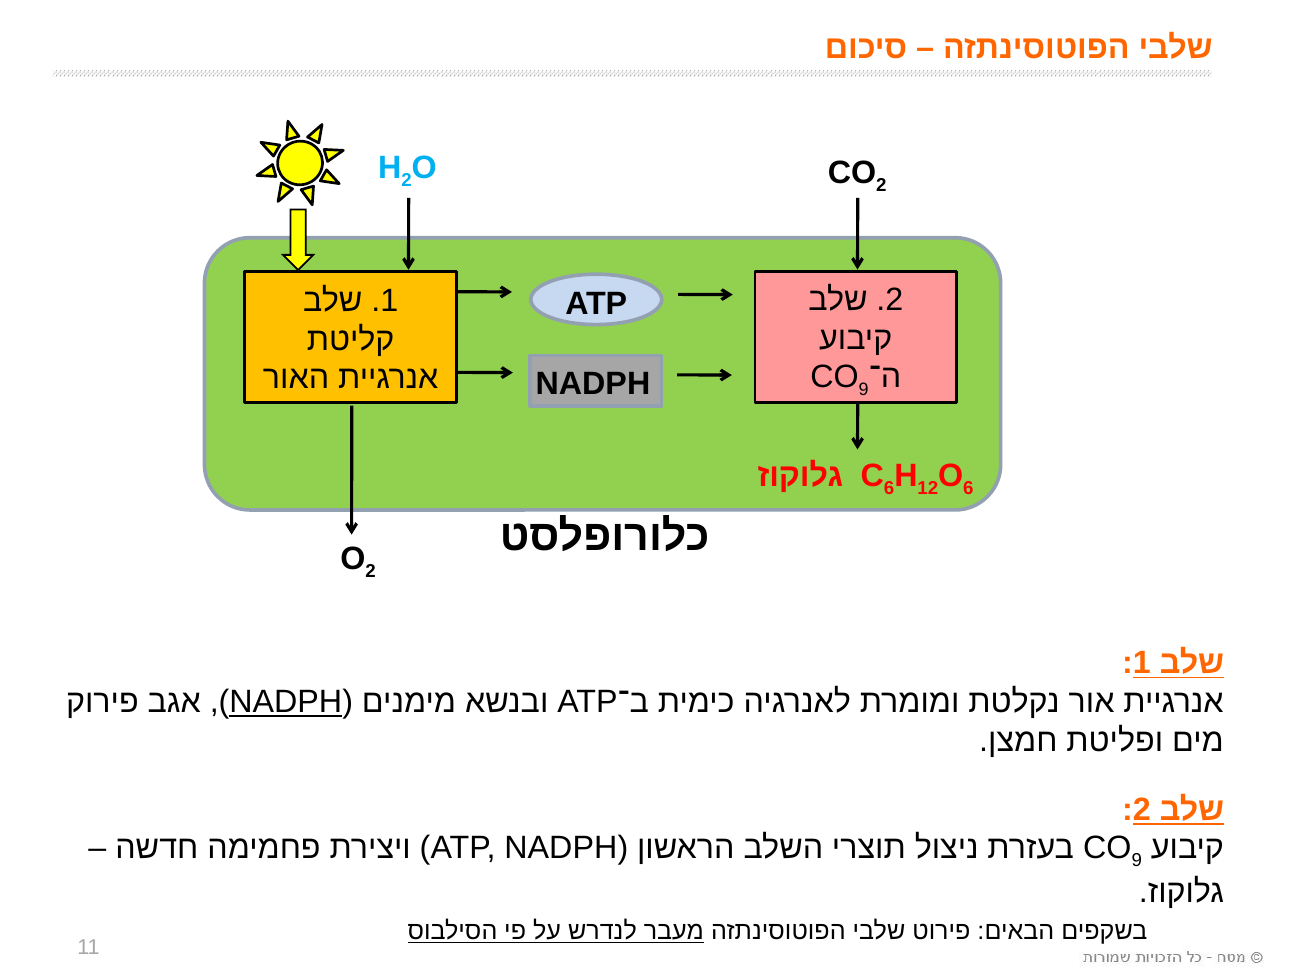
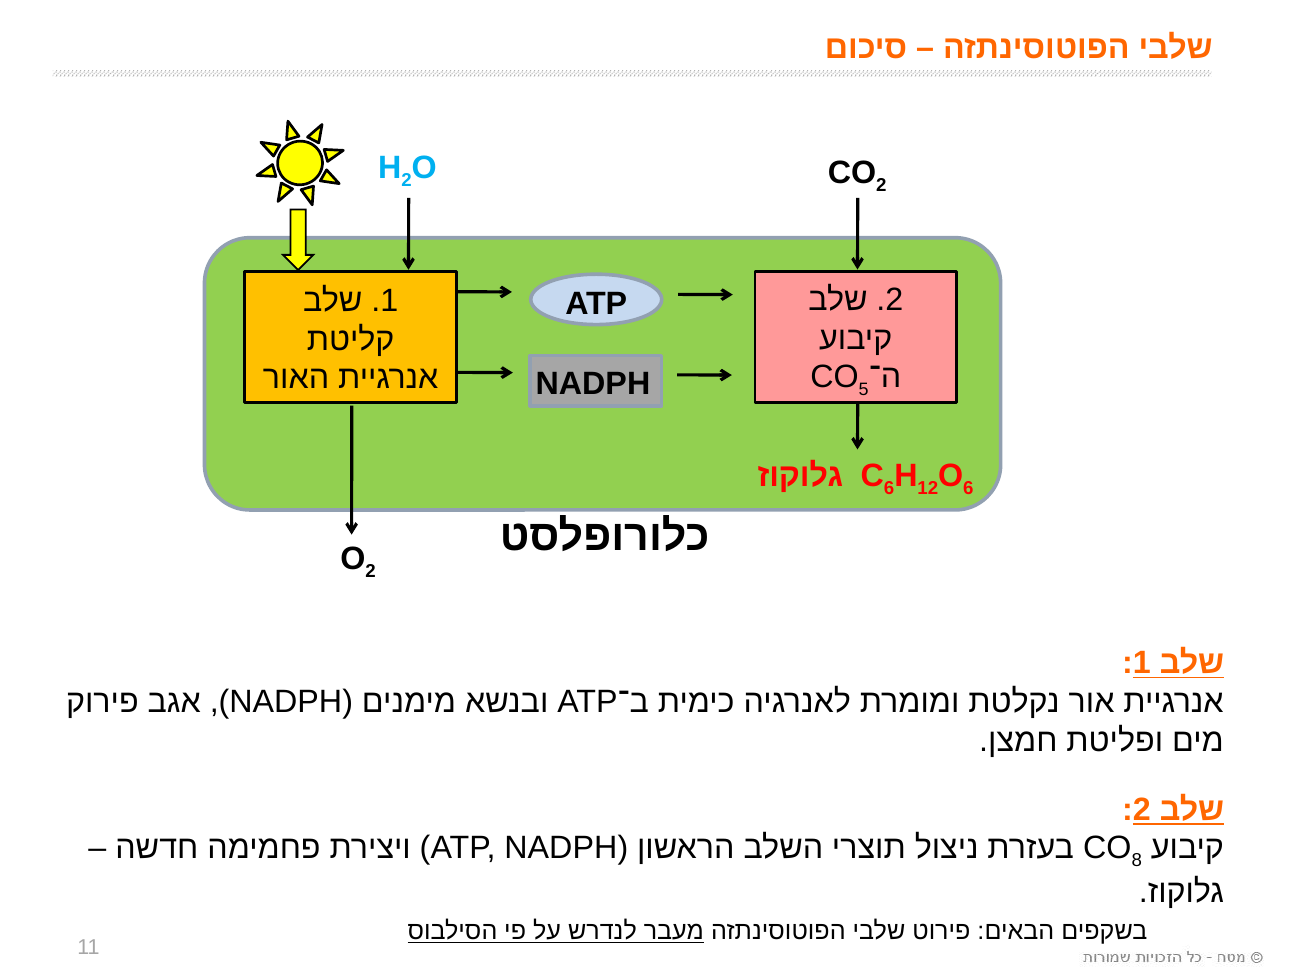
9 at (864, 389): 9 -> 5
NADPH at (286, 702) underline: present -> none
9 at (1137, 860): 9 -> 8
